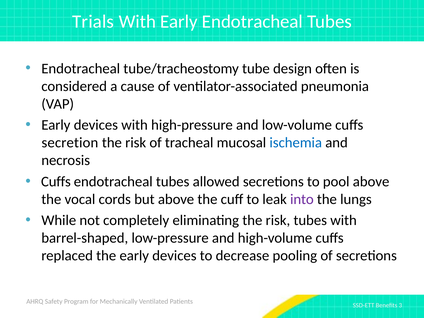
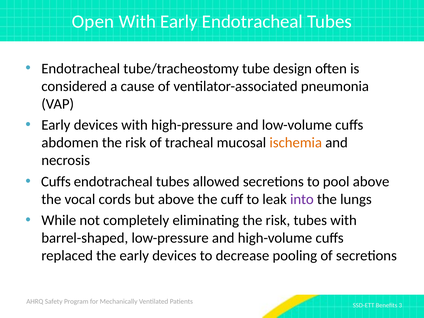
Trials: Trials -> Open
secretion: secretion -> abdomen
ischemia colour: blue -> orange
